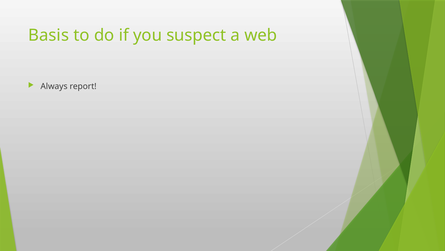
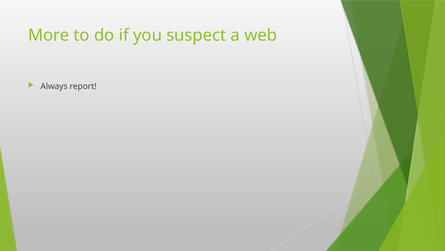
Basis: Basis -> More
